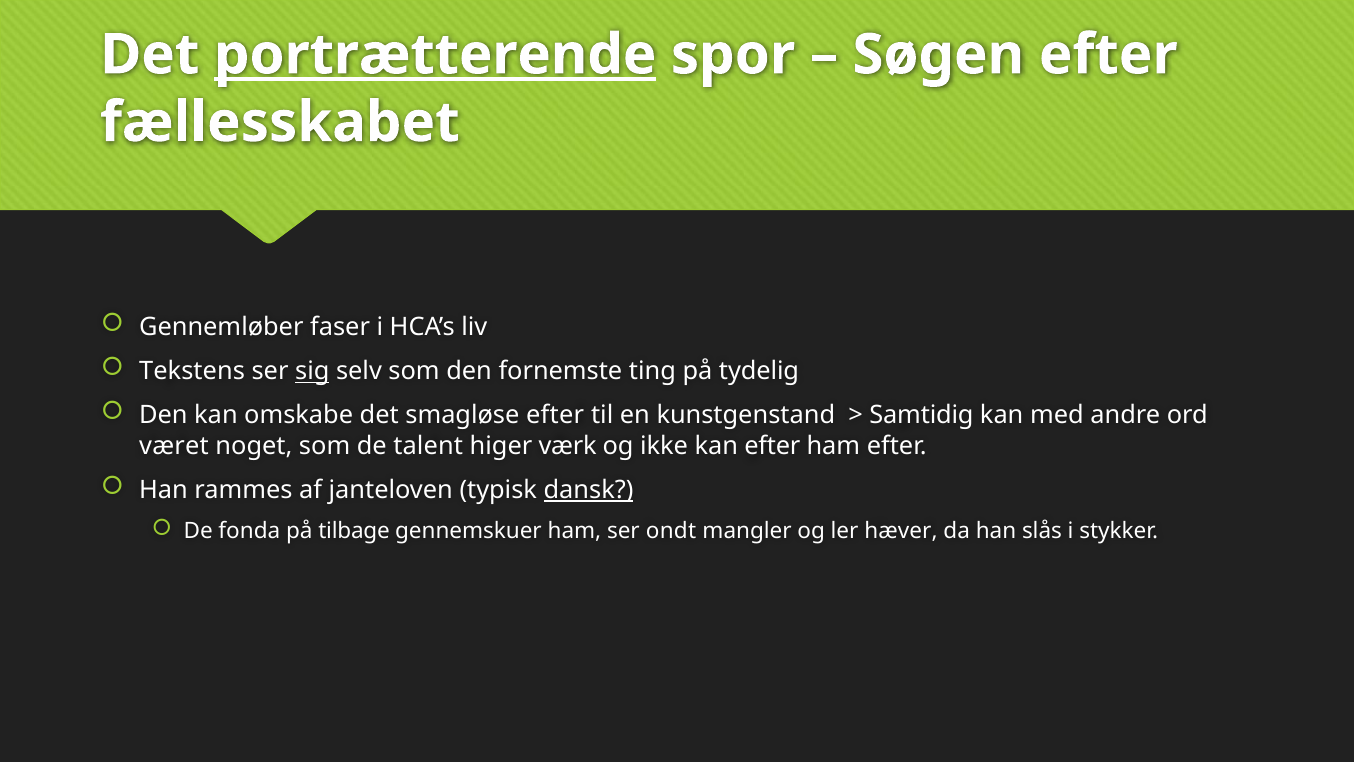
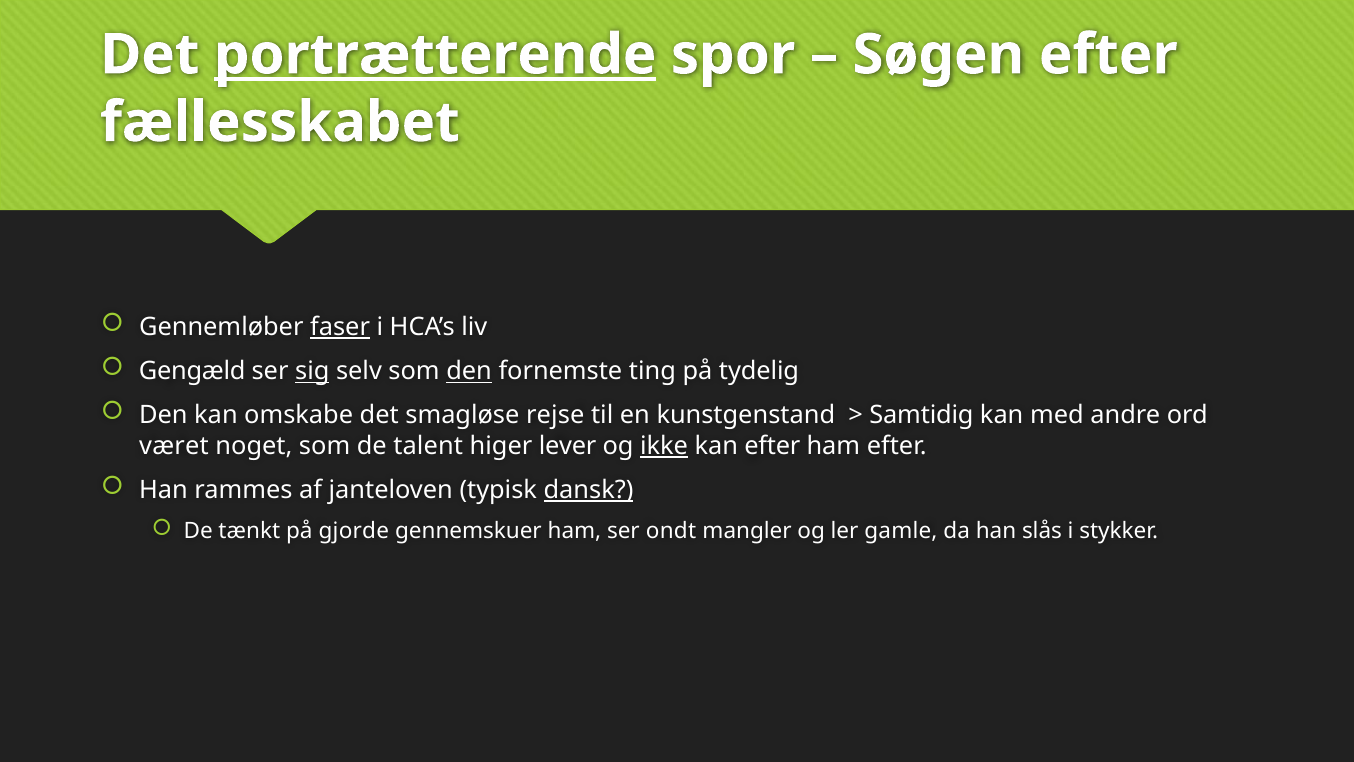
faser underline: none -> present
Tekstens: Tekstens -> Gengæld
den at (469, 371) underline: none -> present
smagløse efter: efter -> rejse
værk: værk -> lever
ikke underline: none -> present
fonda: fonda -> tænkt
tilbage: tilbage -> gjorde
hæver: hæver -> gamle
